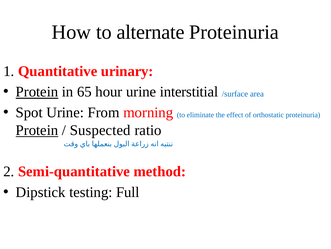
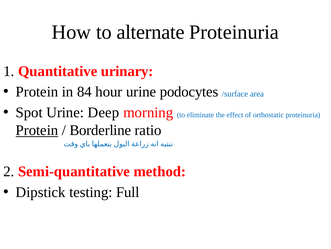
Protein at (37, 92) underline: present -> none
65: 65 -> 84
interstitial: interstitial -> podocytes
From: From -> Deep
Suspected: Suspected -> Borderline
